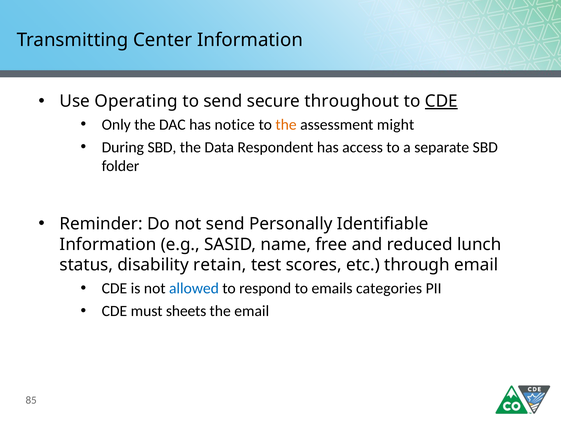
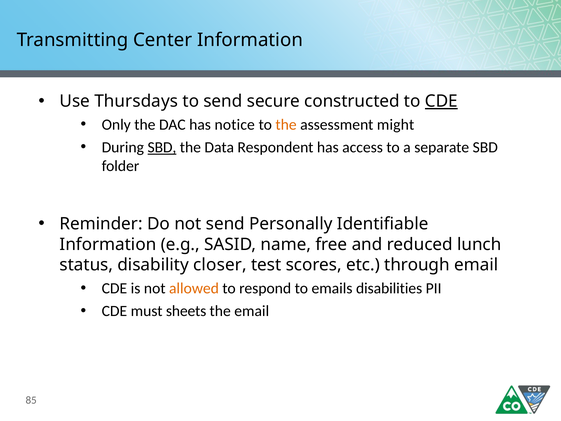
Operating: Operating -> Thursdays
throughout: throughout -> constructed
SBD at (162, 147) underline: none -> present
retain: retain -> closer
allowed colour: blue -> orange
categories: categories -> disabilities
